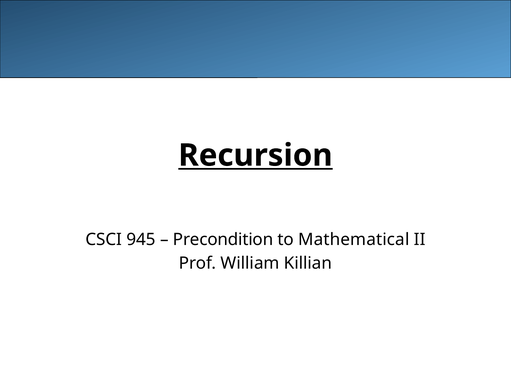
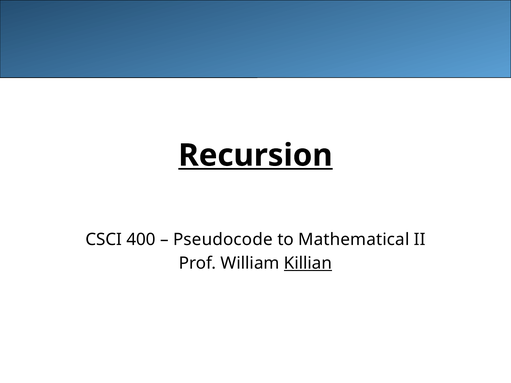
945: 945 -> 400
Precondition: Precondition -> Pseudocode
Killian underline: none -> present
